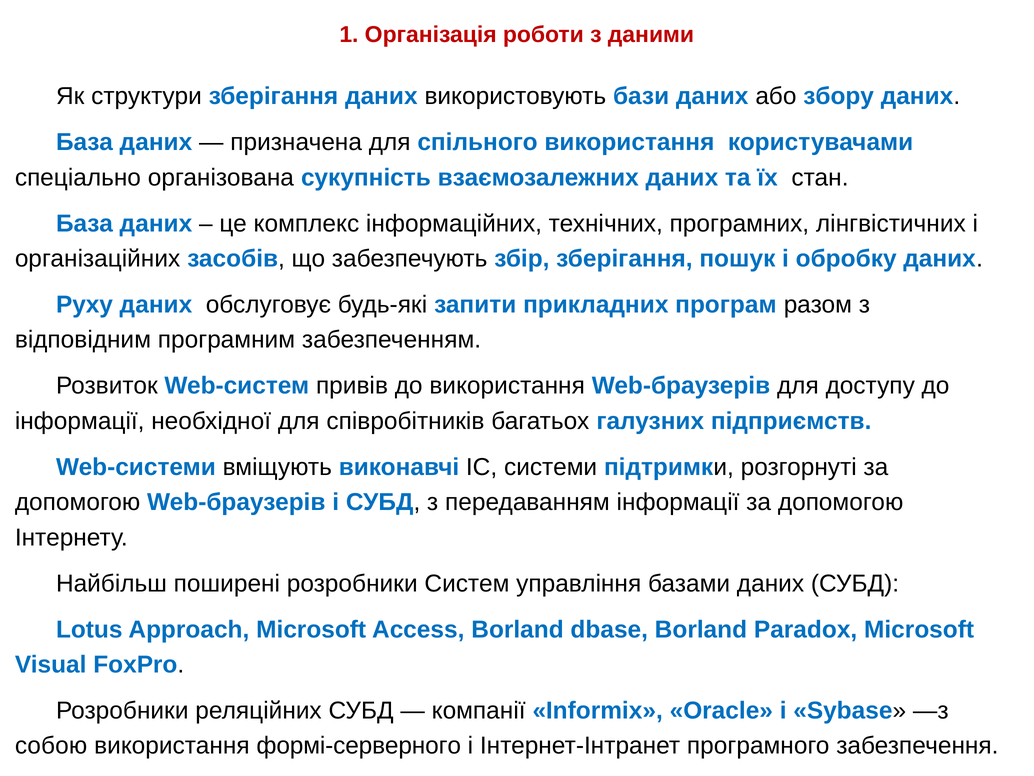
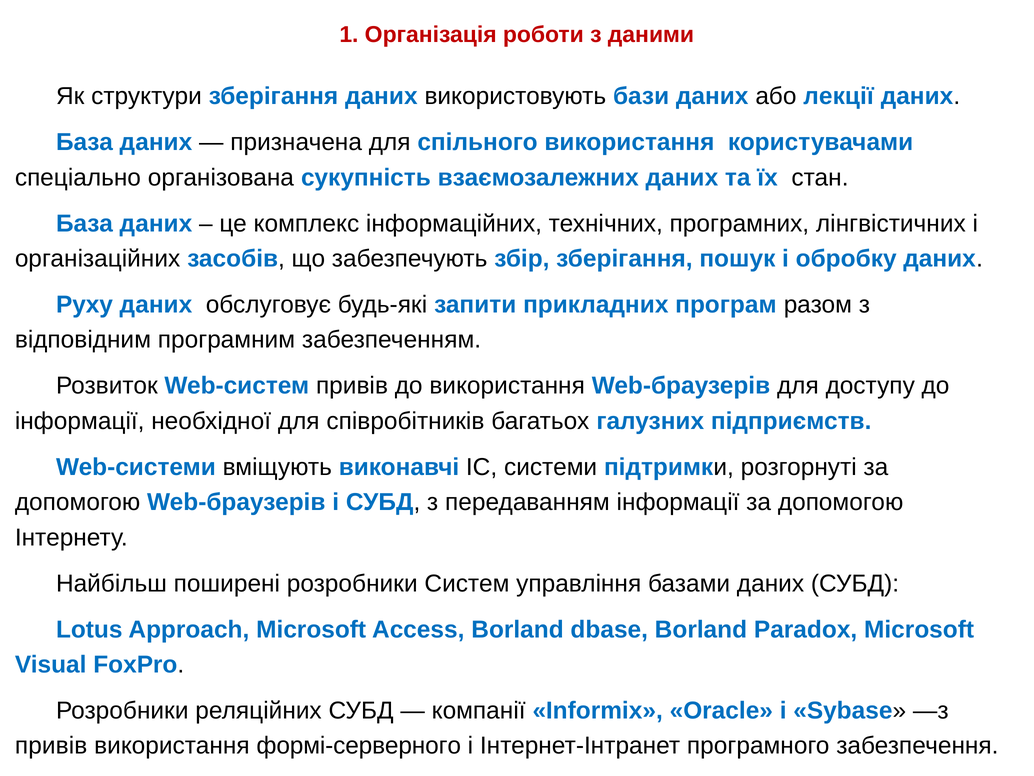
збору: збору -> лекції
собою at (51, 745): собою -> привів
